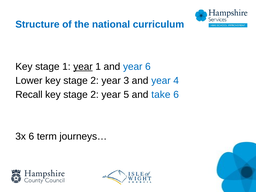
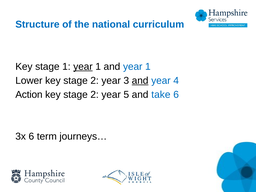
and year 6: 6 -> 1
and at (140, 81) underline: none -> present
Recall: Recall -> Action
